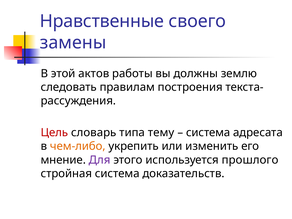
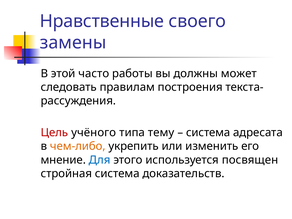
актов: актов -> часто
землю: землю -> может
словарь: словарь -> учёного
Для colour: purple -> blue
прошлого: прошлого -> посвящен
